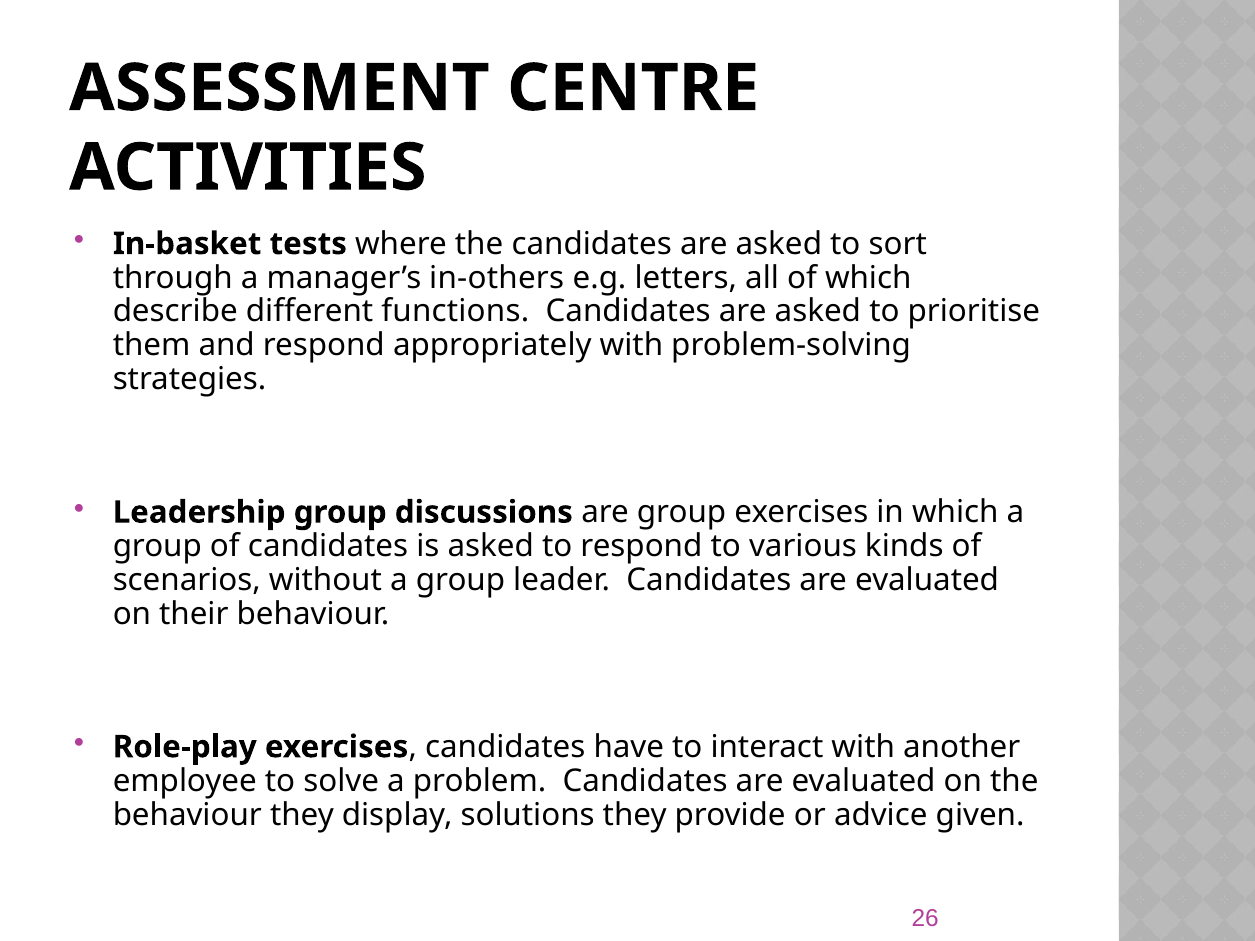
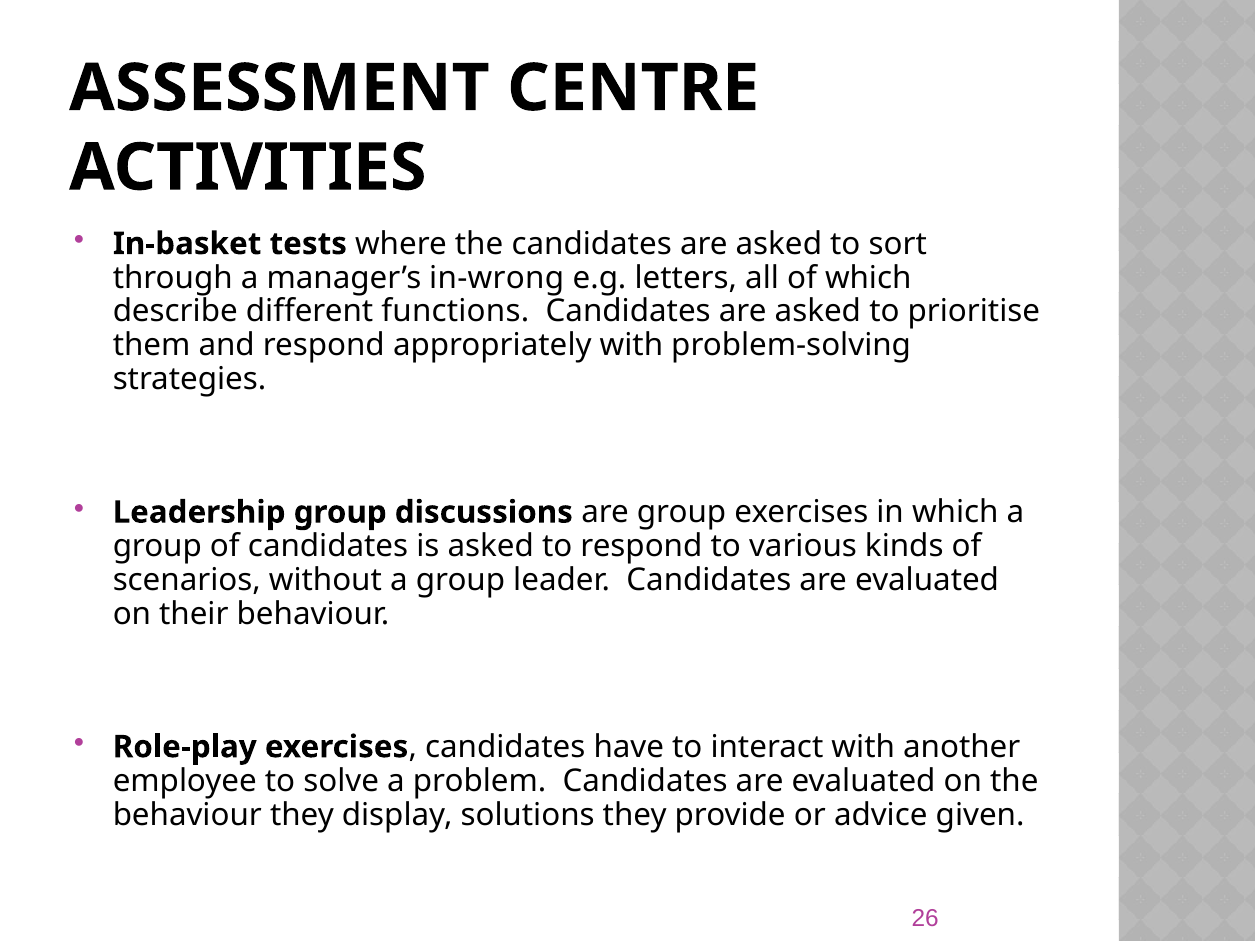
in-others: in-others -> in-wrong
